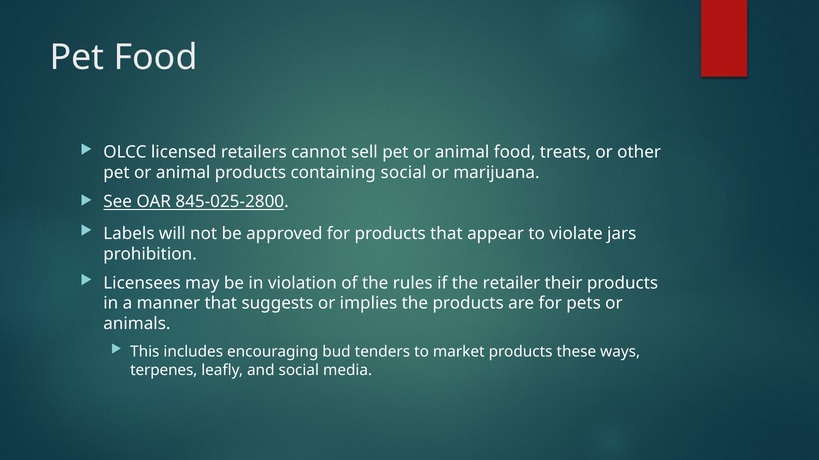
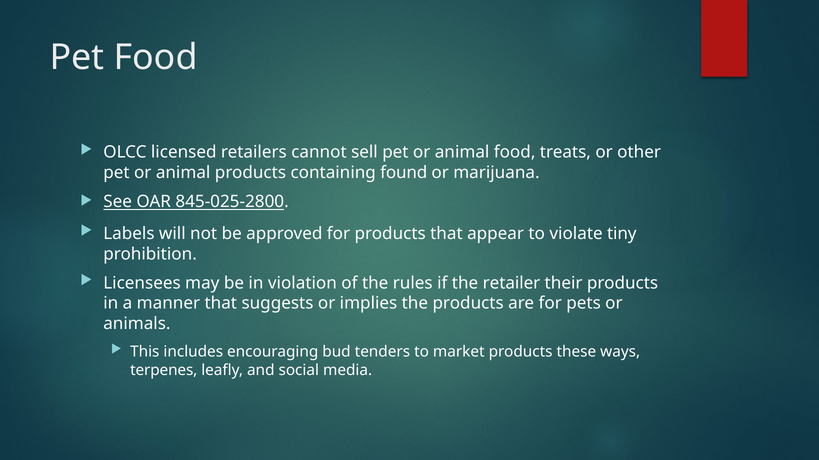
containing social: social -> found
jars: jars -> tiny
